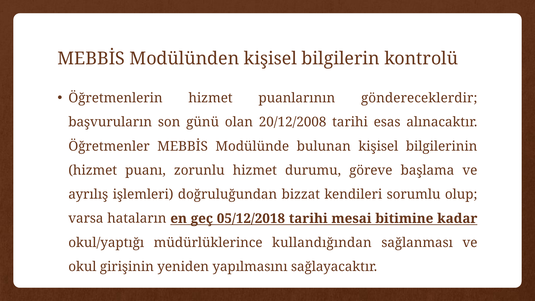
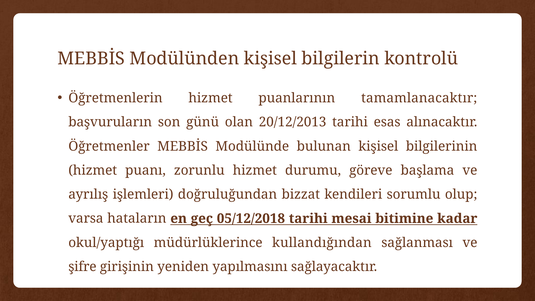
göndereceklerdir: göndereceklerdir -> tamamlanacaktır
20/12/2008: 20/12/2008 -> 20/12/2013
okul: okul -> şifre
